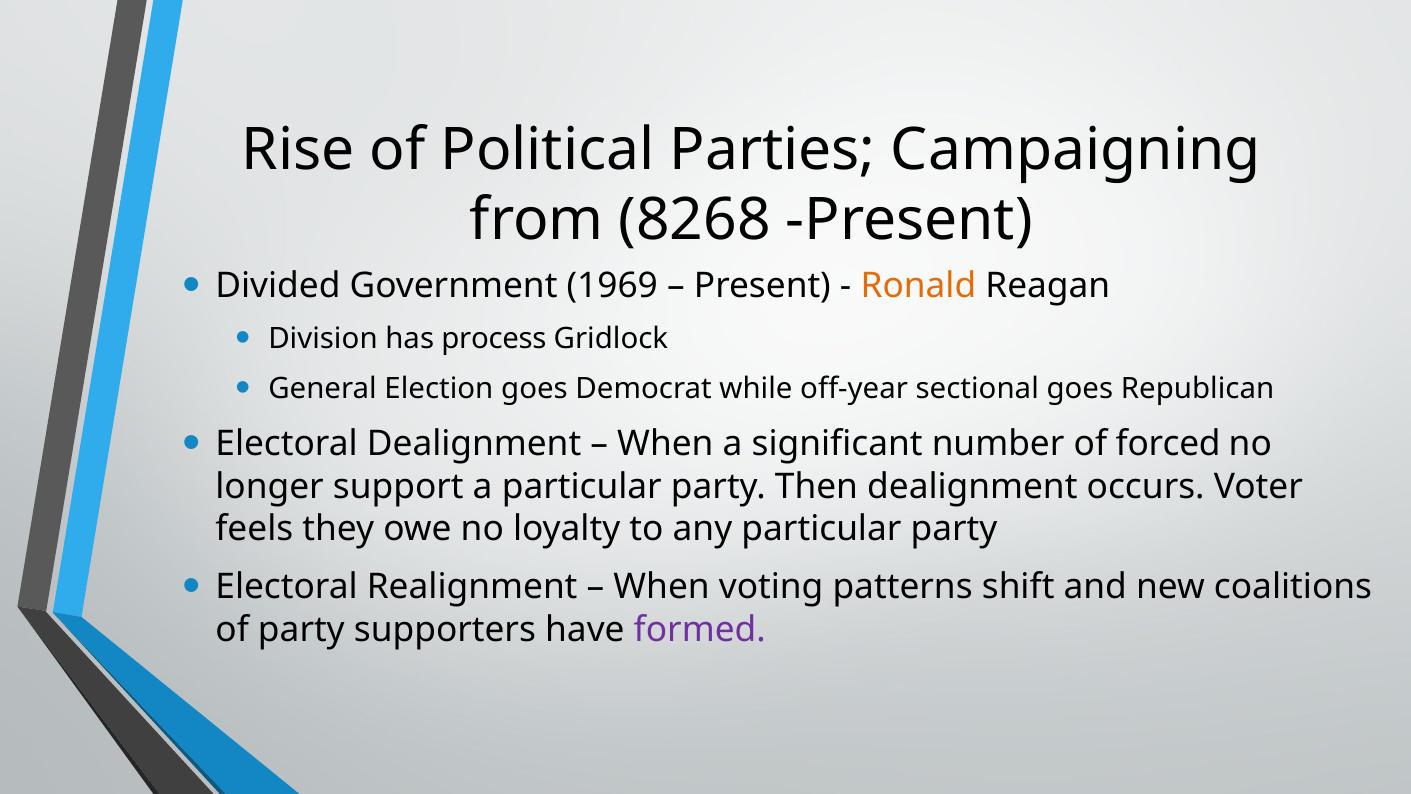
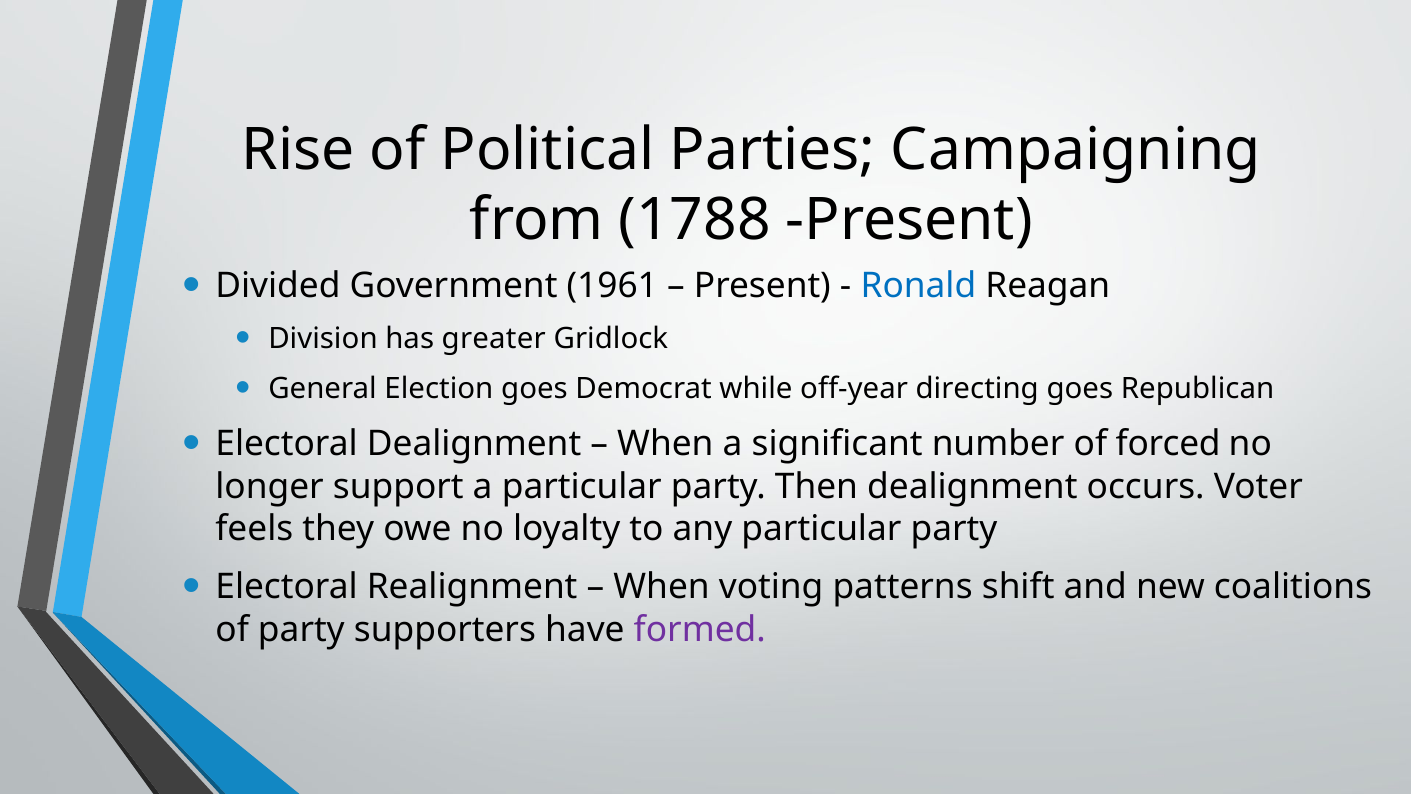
8268: 8268 -> 1788
1969: 1969 -> 1961
Ronald colour: orange -> blue
process: process -> greater
sectional: sectional -> directing
